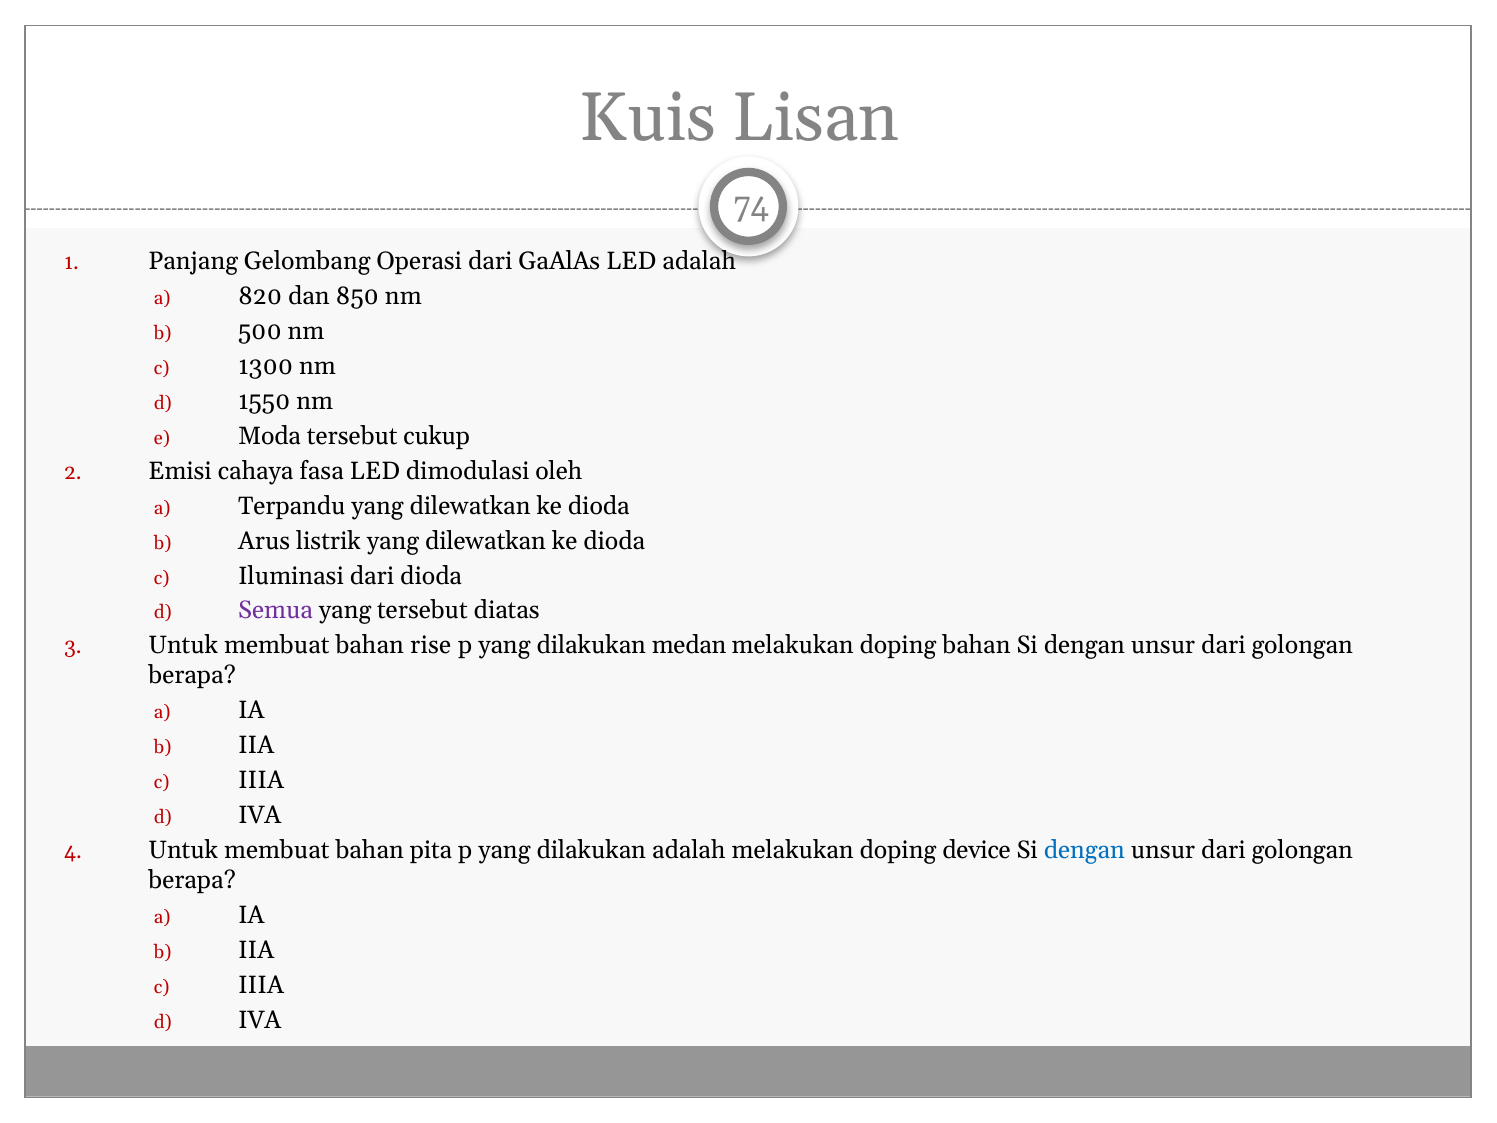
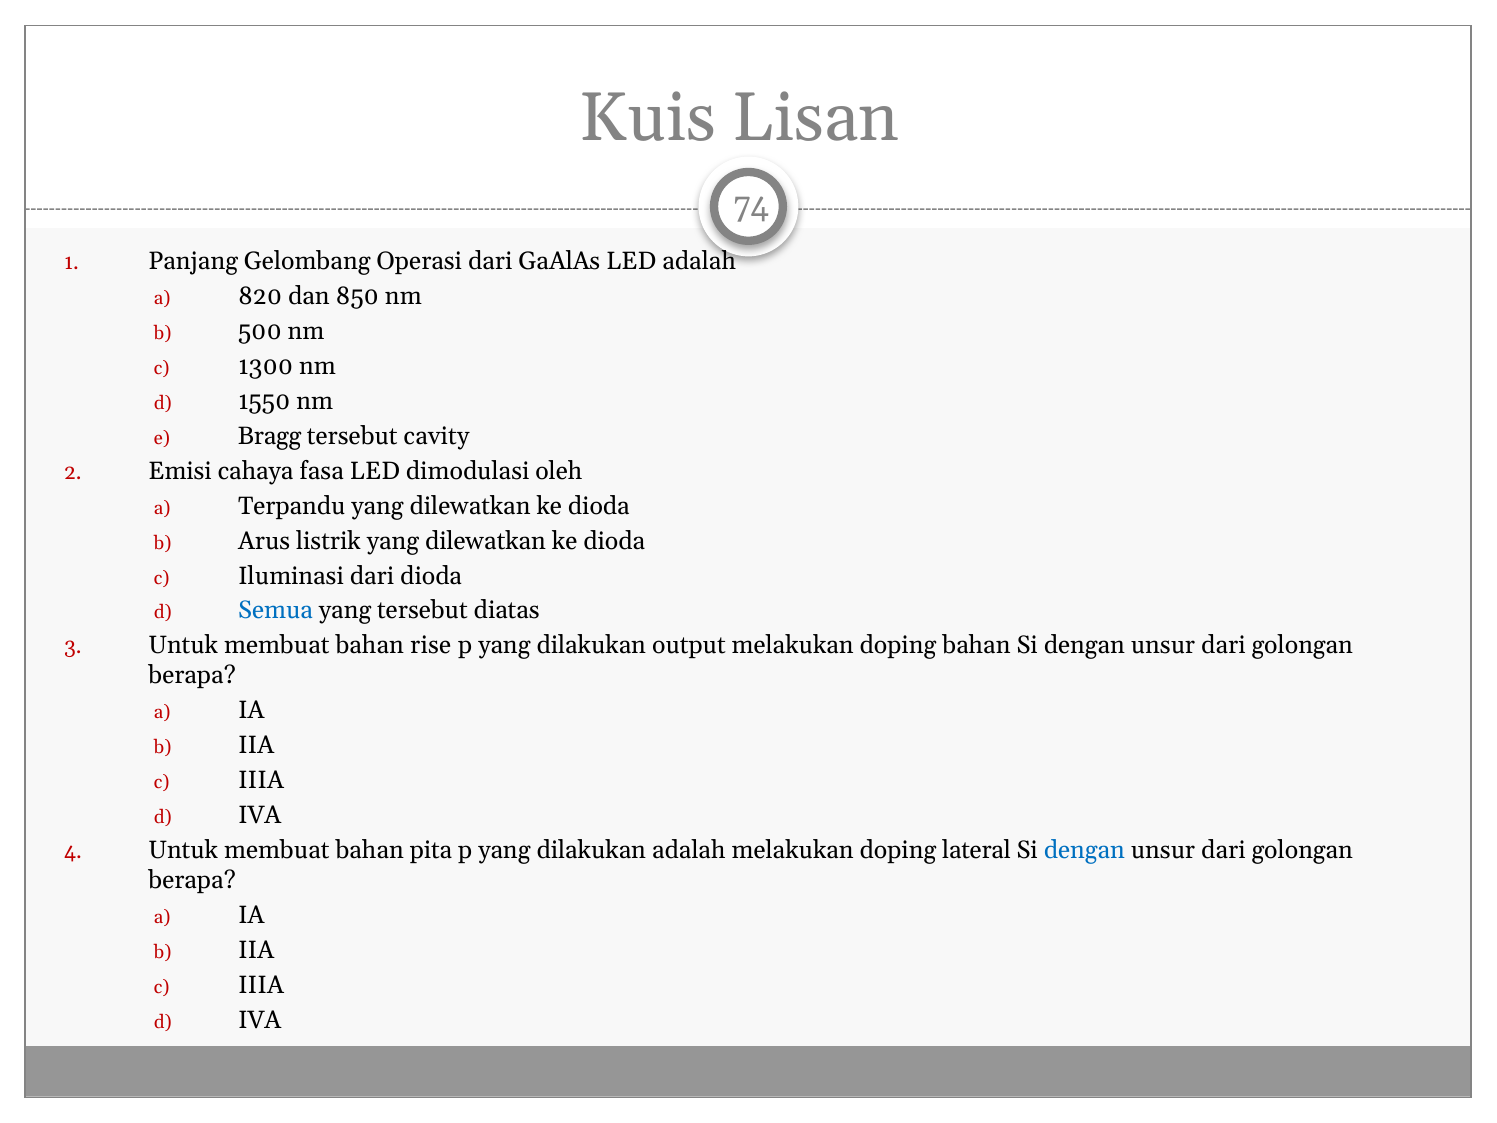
Moda: Moda -> Bragg
cukup: cukup -> cavity
Semua colour: purple -> blue
medan: medan -> output
device: device -> lateral
